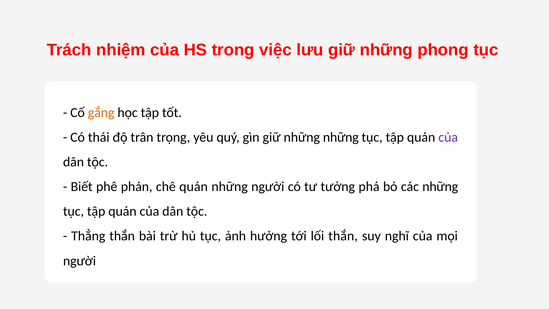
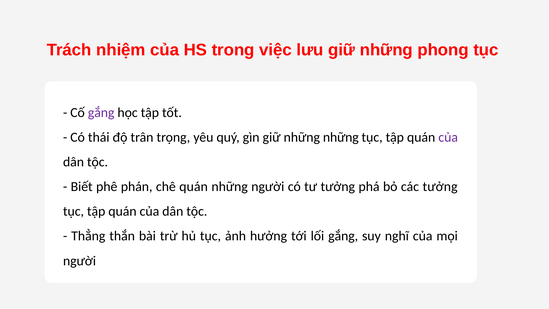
gắng at (101, 112) colour: orange -> purple
các những: những -> tưởng
lối thắn: thắn -> gắng
